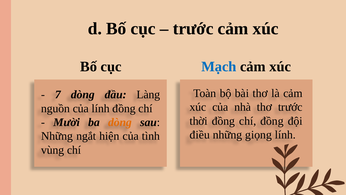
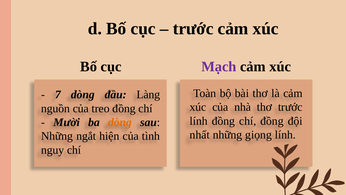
Mạch colour: blue -> purple
của lính: lính -> treo
thời at (199, 121): thời -> lính
điều: điều -> nhất
vùng: vùng -> nguy
